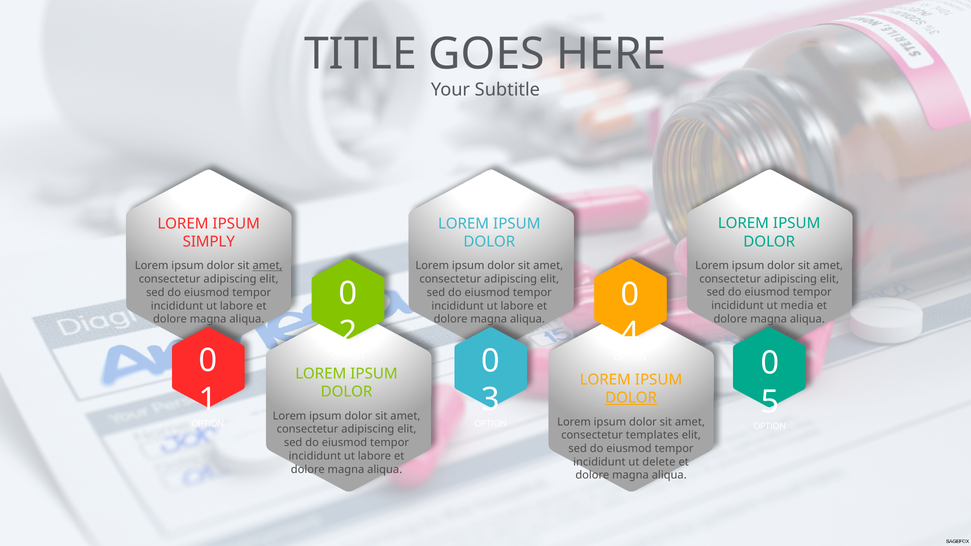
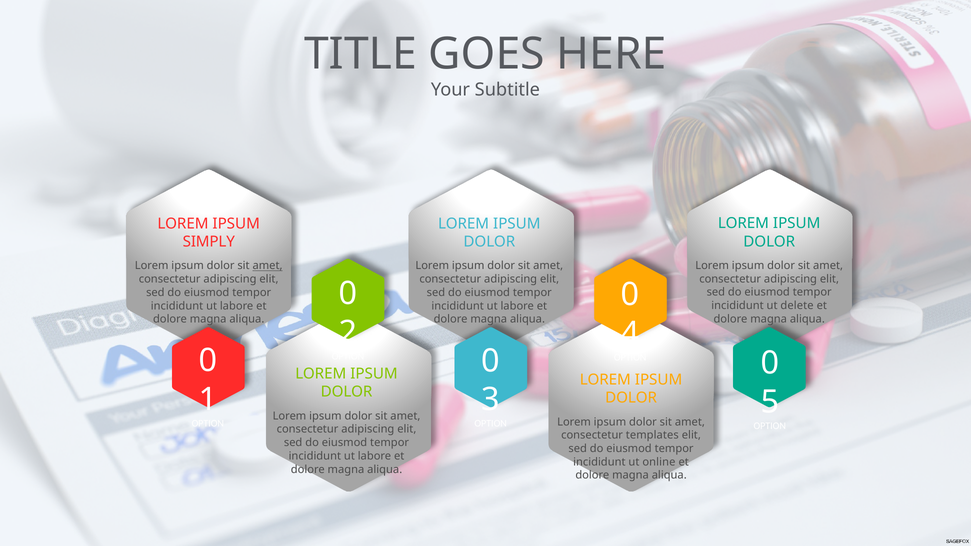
media: media -> delete
DOLOR at (631, 398) underline: present -> none
delete: delete -> online
